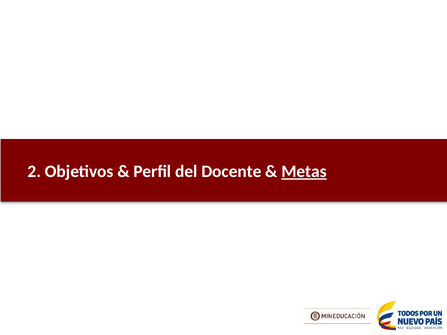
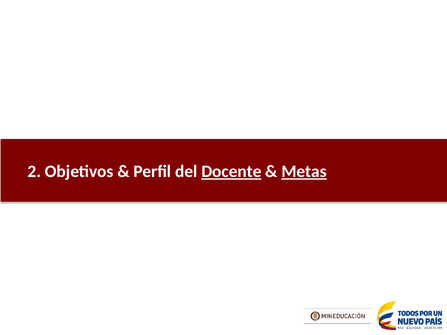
Docente underline: none -> present
